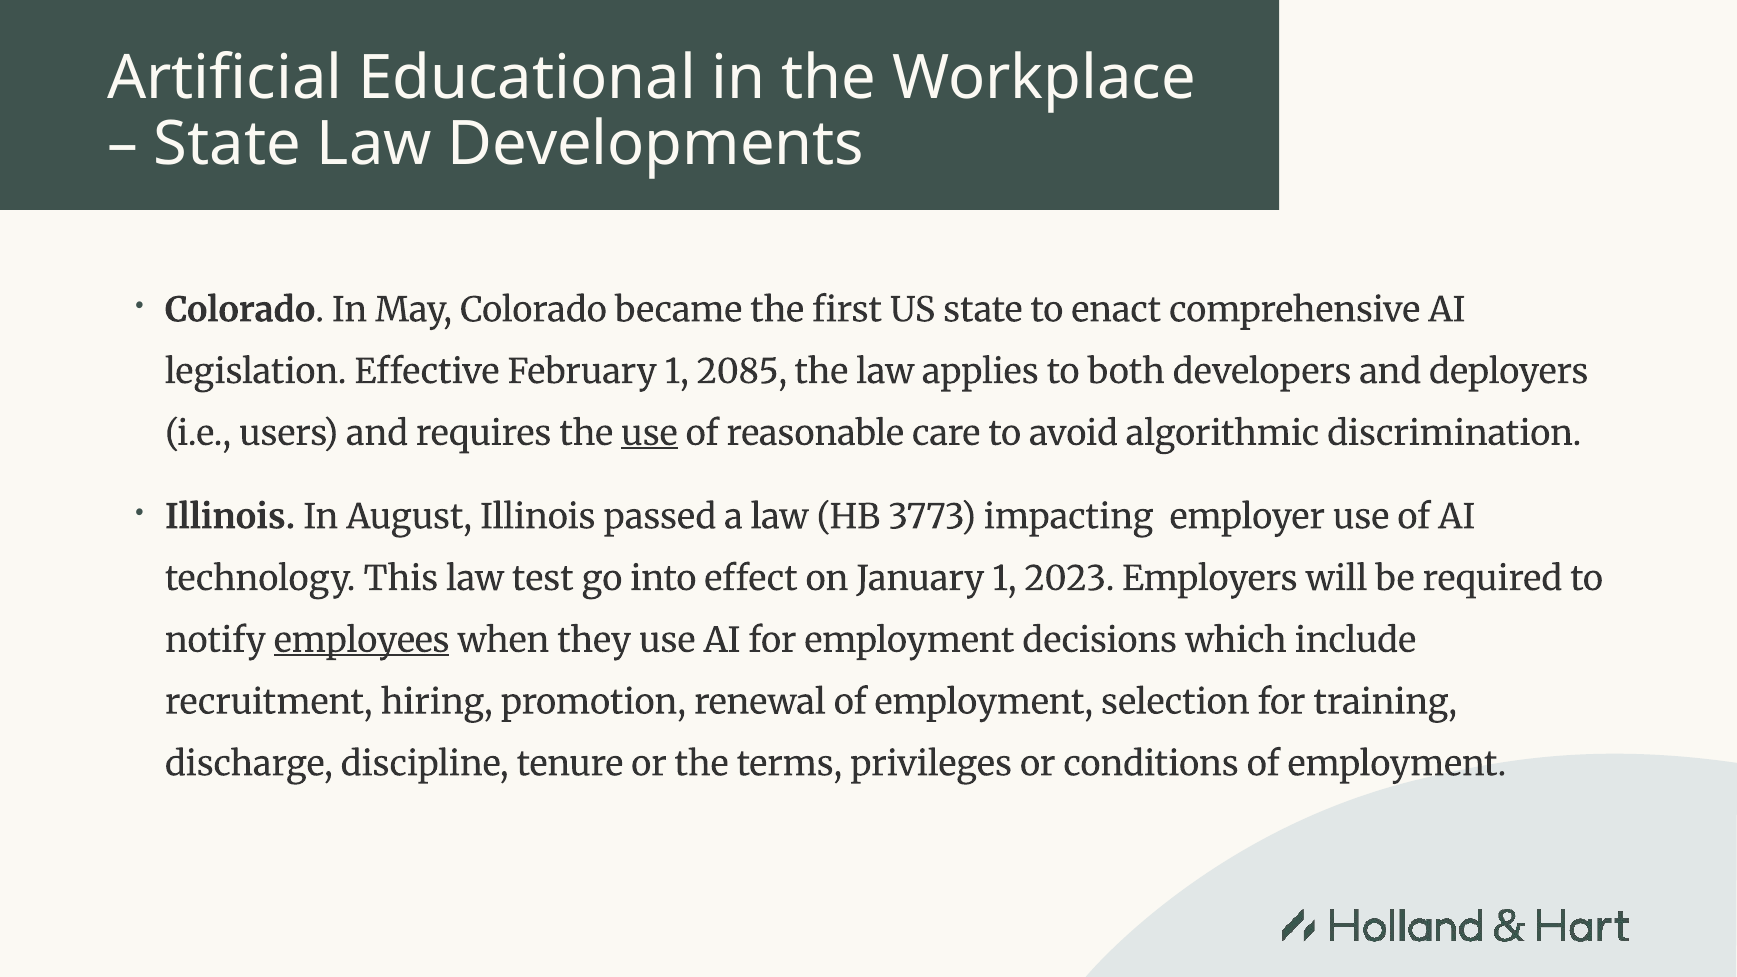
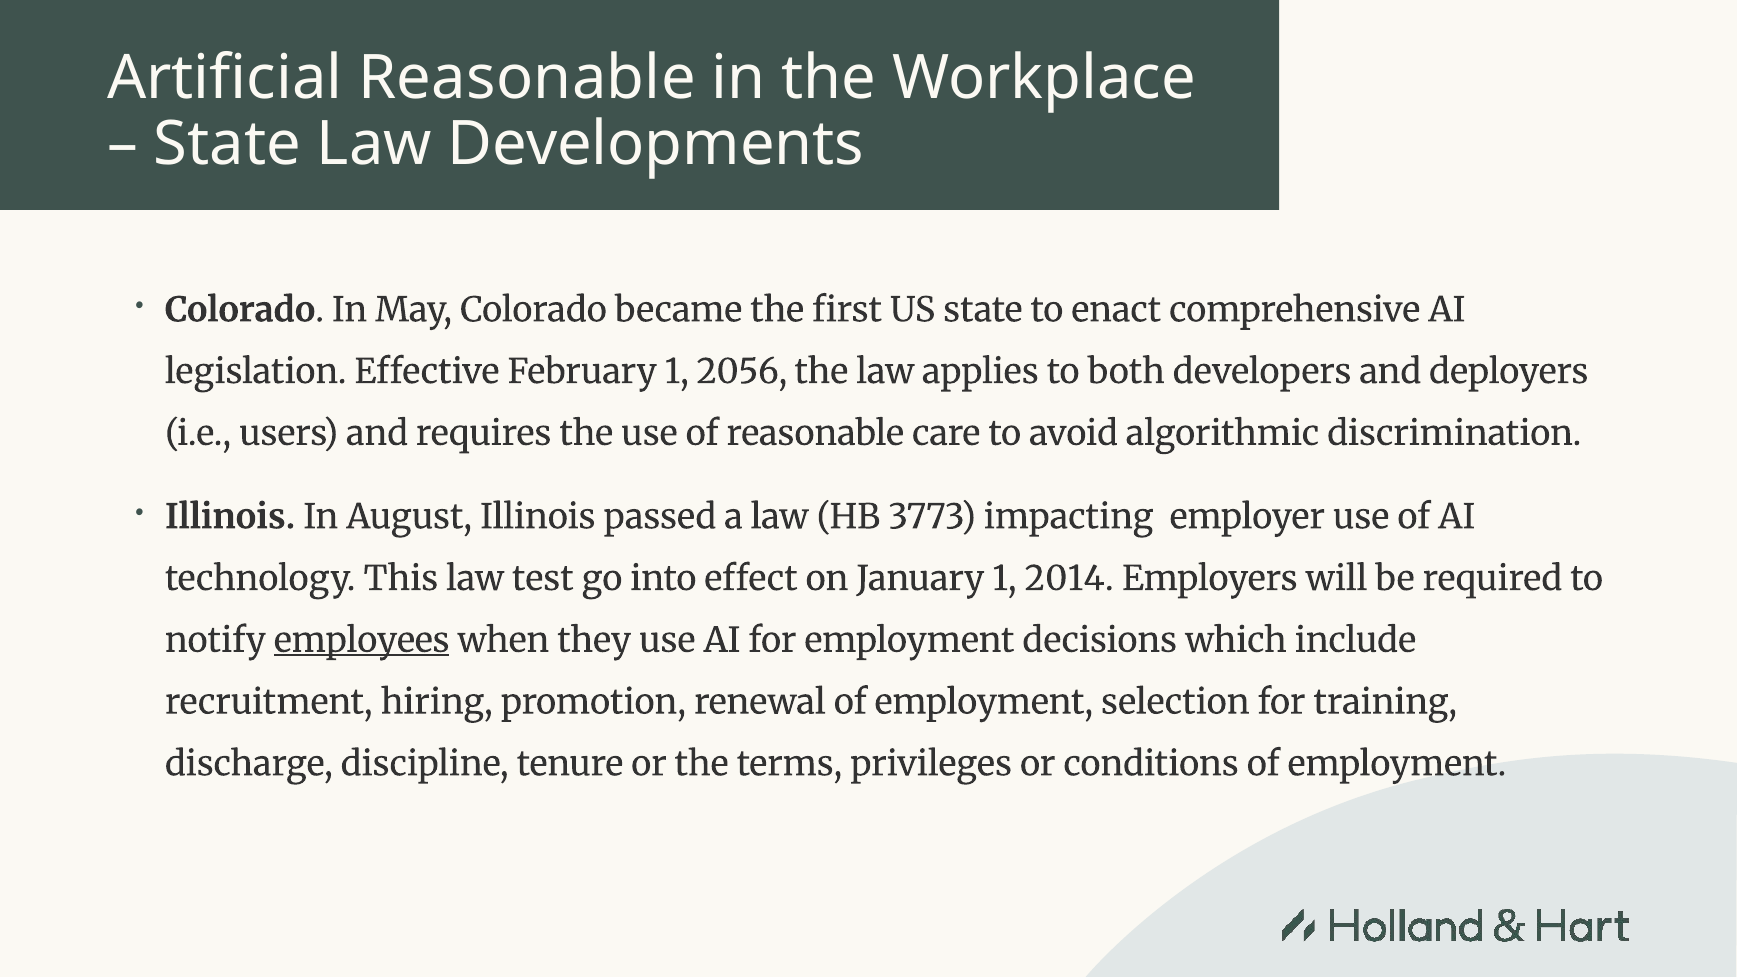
Artificial Educational: Educational -> Reasonable
2085: 2085 -> 2056
use at (649, 434) underline: present -> none
2023: 2023 -> 2014
